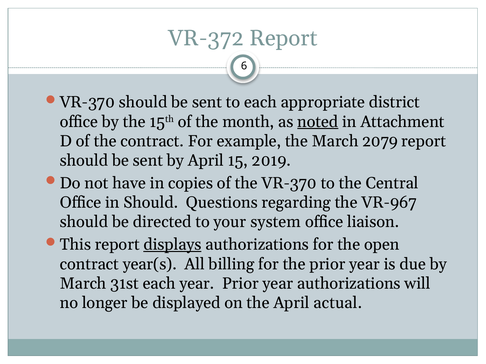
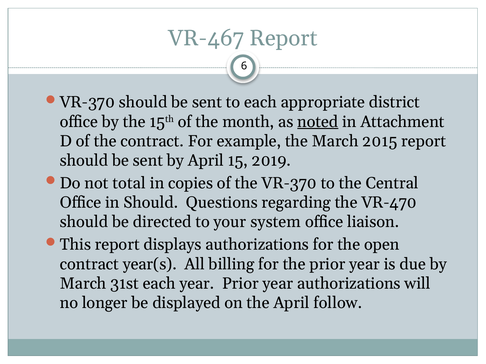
VR-372: VR-372 -> VR-467
2079: 2079 -> 2015
have: have -> total
VR-967: VR-967 -> VR-470
displays underline: present -> none
actual: actual -> follow
